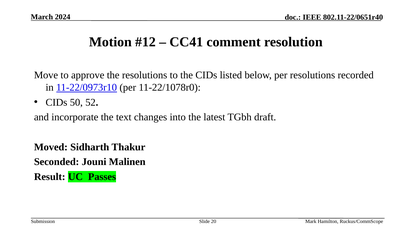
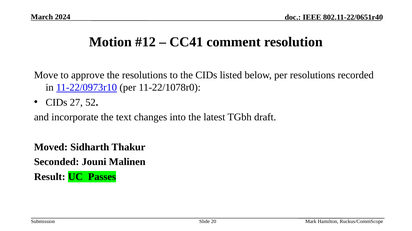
50: 50 -> 27
